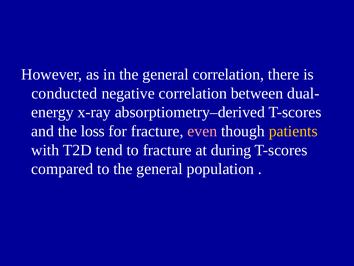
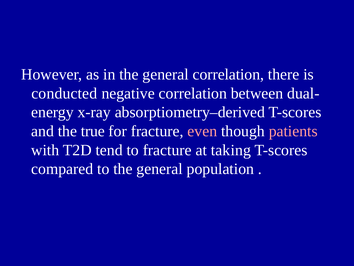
loss: loss -> true
patients colour: yellow -> pink
during: during -> taking
